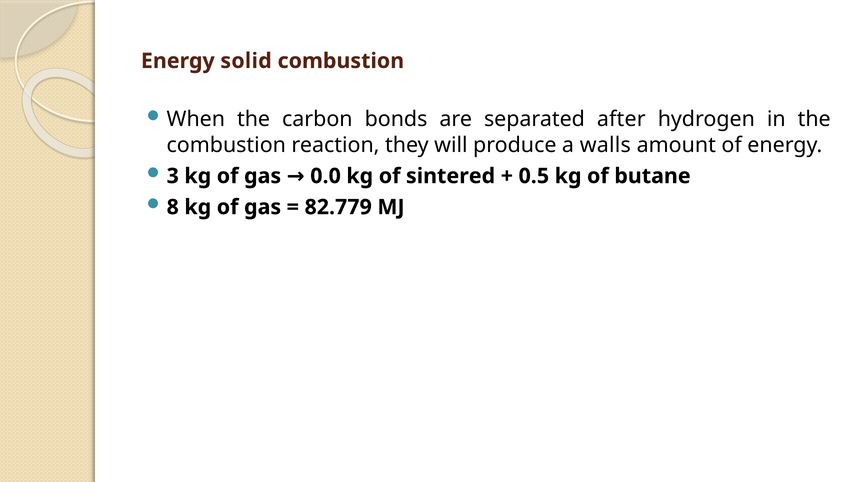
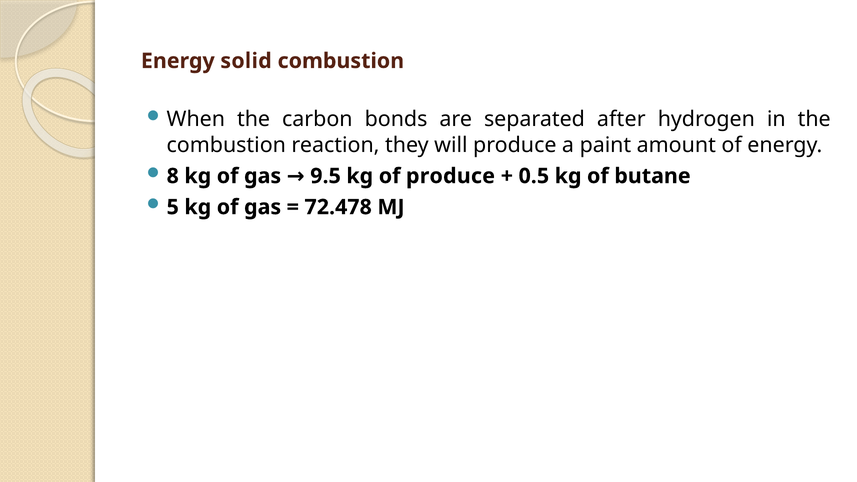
walls: walls -> paint
3: 3 -> 8
0.0: 0.0 -> 9.5
of sintered: sintered -> produce
8: 8 -> 5
82.779: 82.779 -> 72.478
